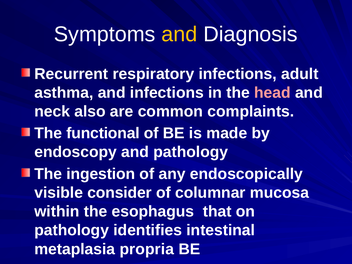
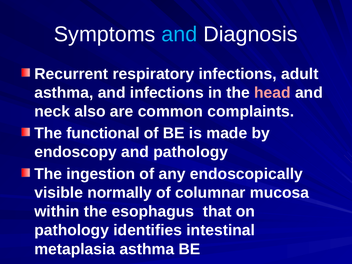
and at (179, 34) colour: yellow -> light blue
consider: consider -> normally
metaplasia propria: propria -> asthma
